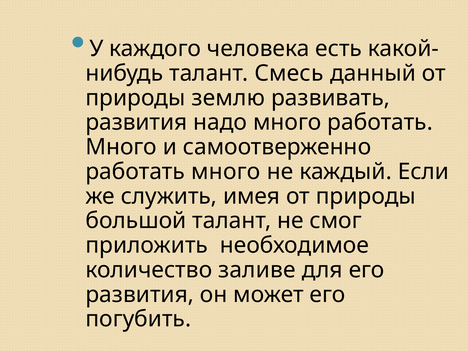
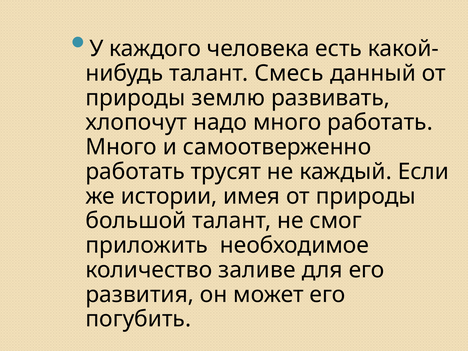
развития at (136, 122): развития -> хлопочут
много at (226, 172): много -> трусят
служить: служить -> истории
